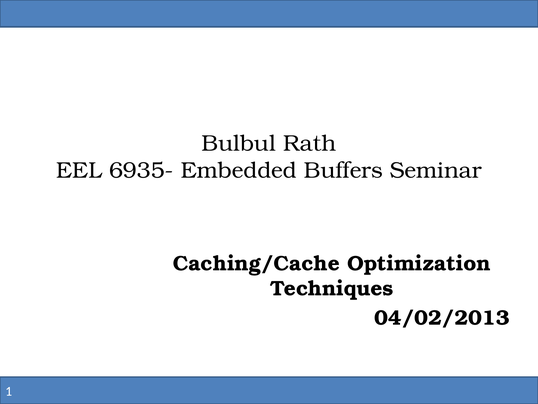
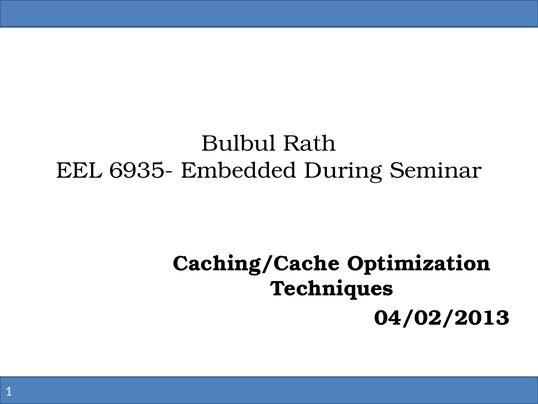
Buffers: Buffers -> During
